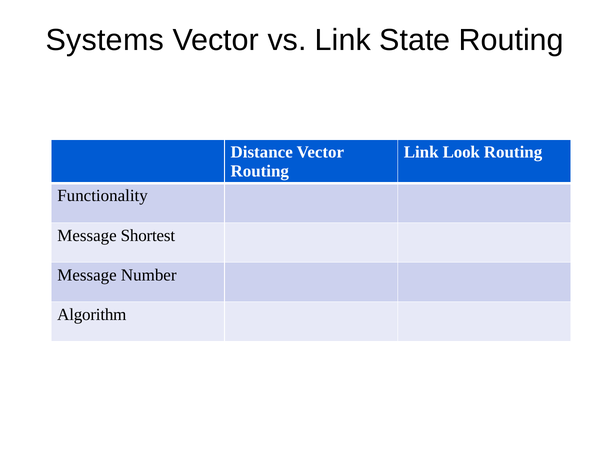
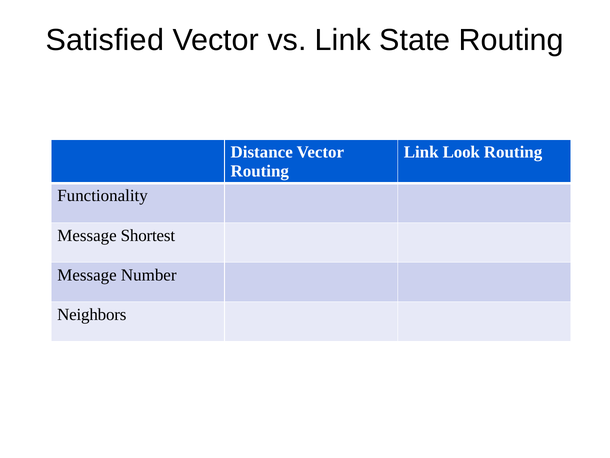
Systems: Systems -> Satisfied
Algorithm: Algorithm -> Neighbors
